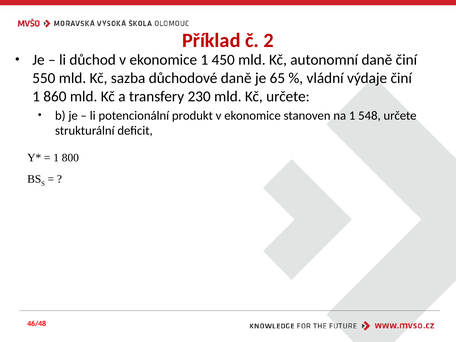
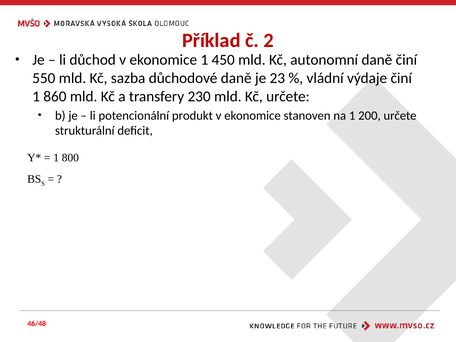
65: 65 -> 23
548: 548 -> 200
